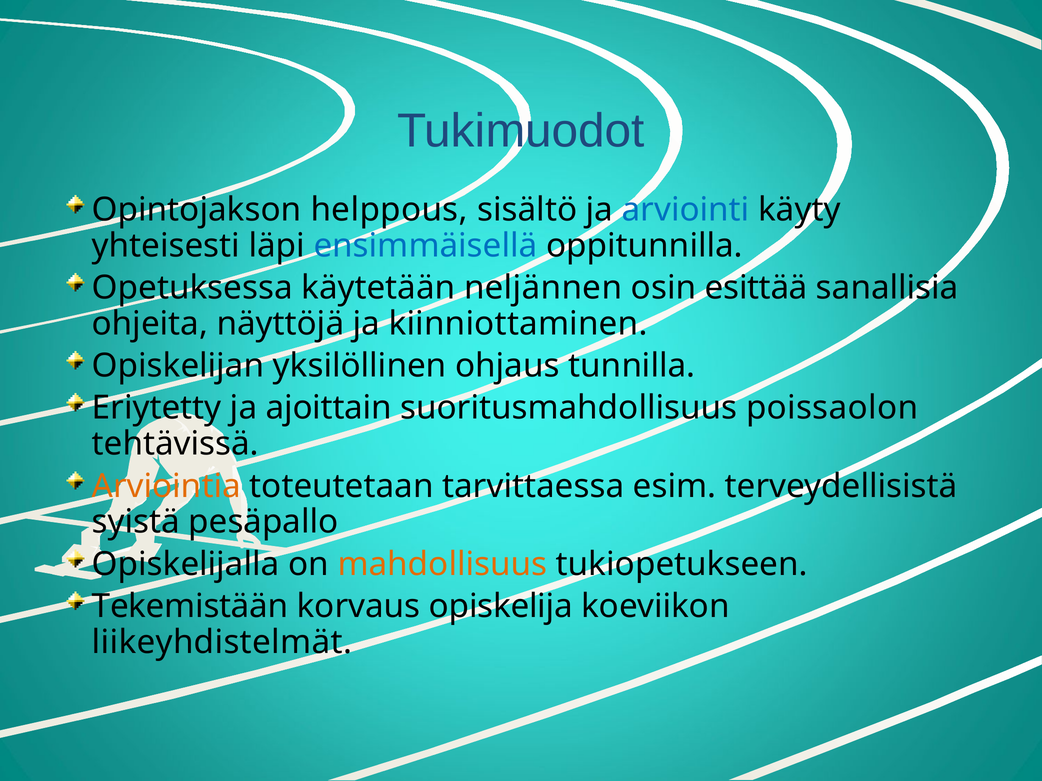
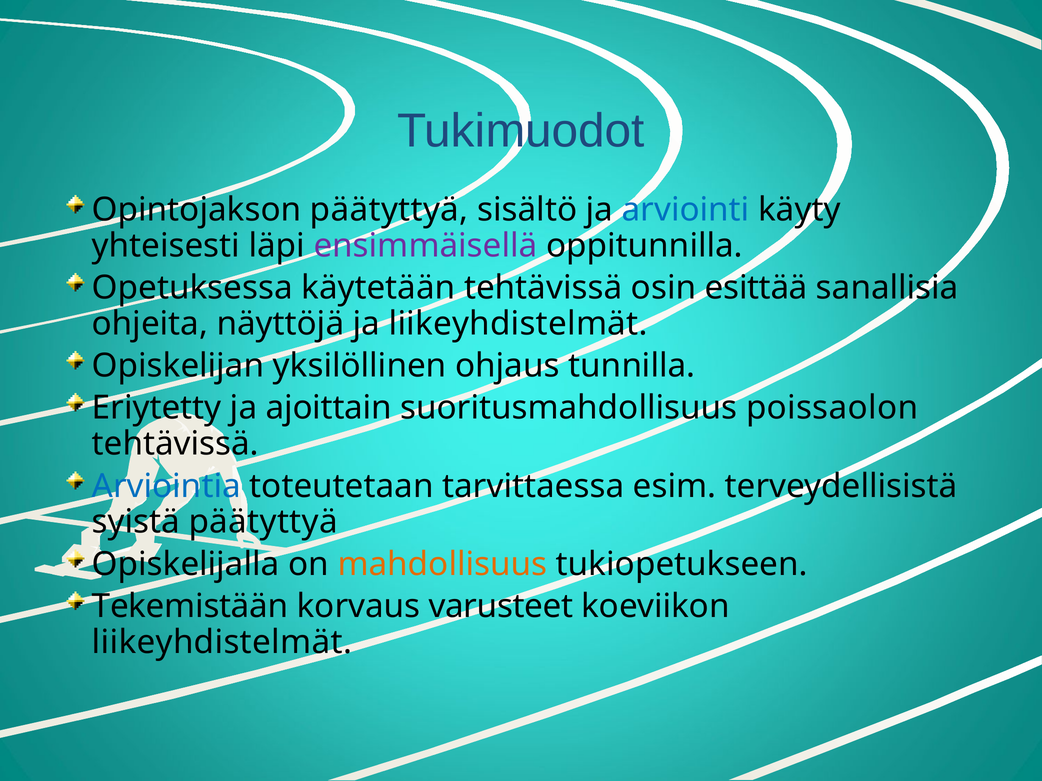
Opintojakson helppous: helppous -> päätyttyä
ensimmäisellä colour: blue -> purple
käytetään neljännen: neljännen -> tehtävissä
ja kiinniottaminen: kiinniottaminen -> liikeyhdistelmät
Arviointia colour: orange -> blue
syistä pesäpallo: pesäpallo -> päätyttyä
opiskelija: opiskelija -> varusteet
